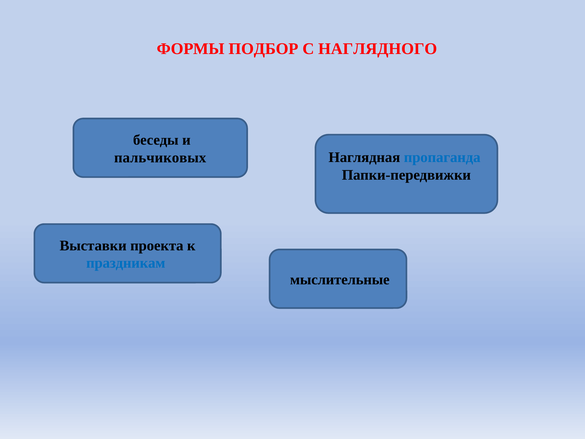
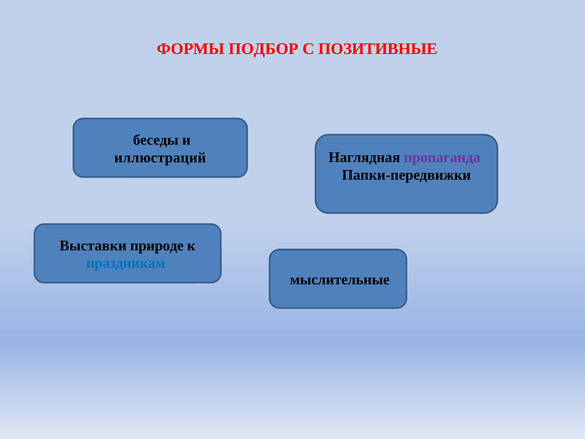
НАГЛЯДНОГО: НАГЛЯДНОГО -> ПОЗИТИВНЫЕ
пальчиковых: пальчиковых -> иллюстраций
пропаганда colour: blue -> purple
проекта: проекта -> природе
